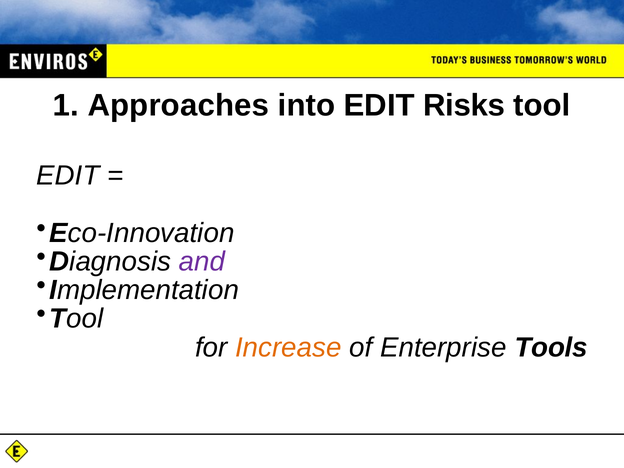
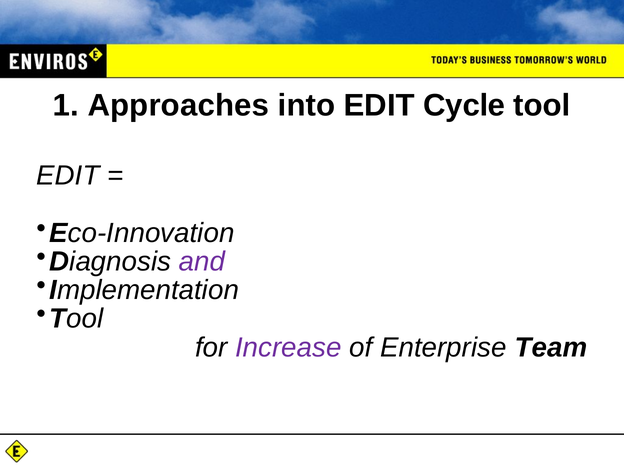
Risks: Risks -> Cycle
Increase colour: orange -> purple
Tools: Tools -> Team
